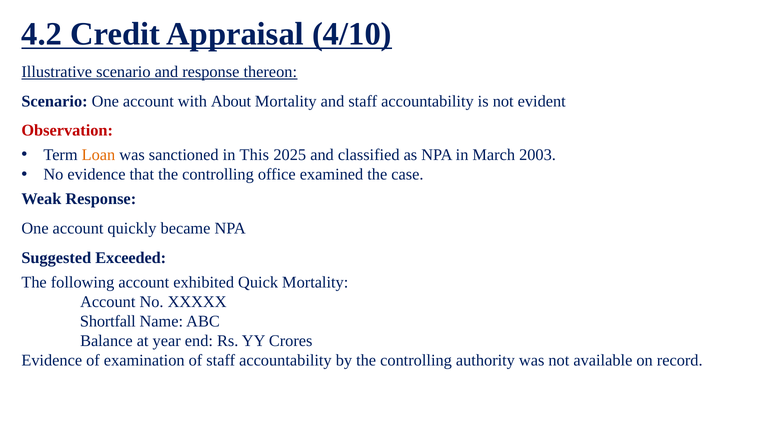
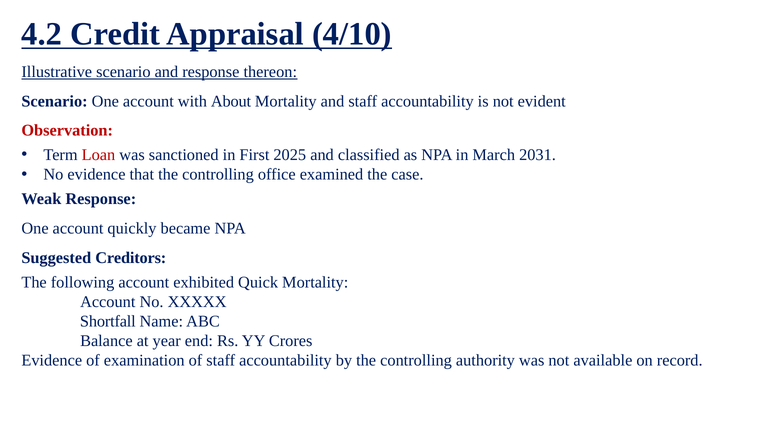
Loan colour: orange -> red
This: This -> First
2003: 2003 -> 2031
Exceeded: Exceeded -> Creditors
